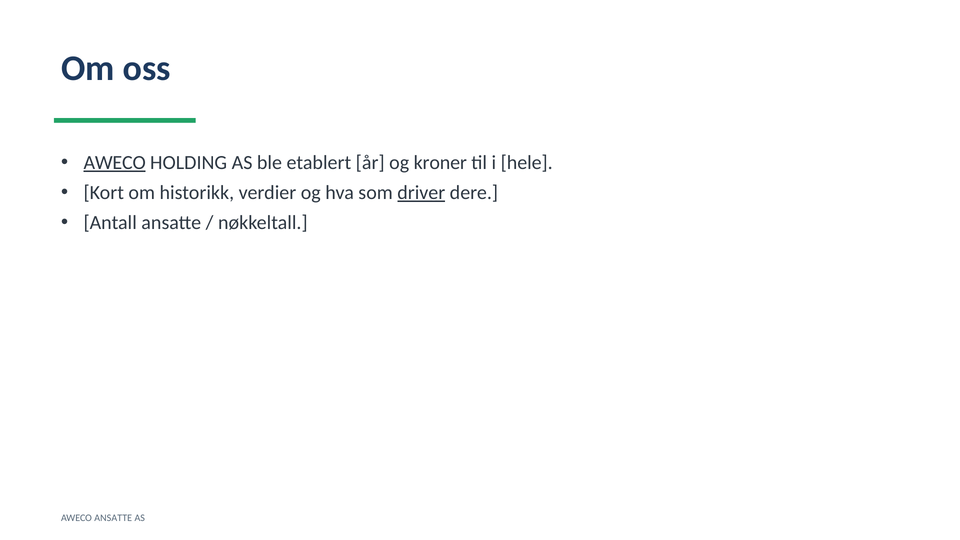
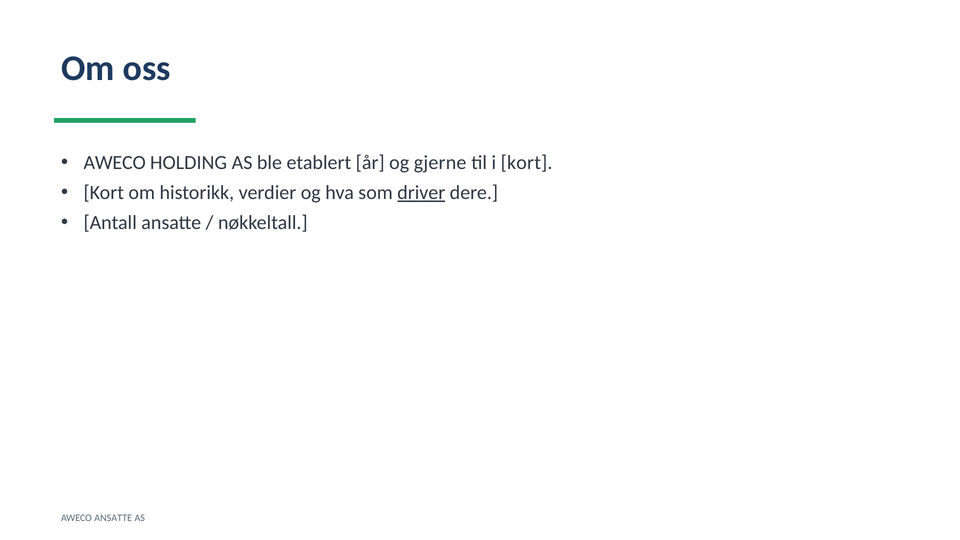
AWECO at (115, 163) underline: present -> none
kroner: kroner -> gjerne
i hele: hele -> kort
